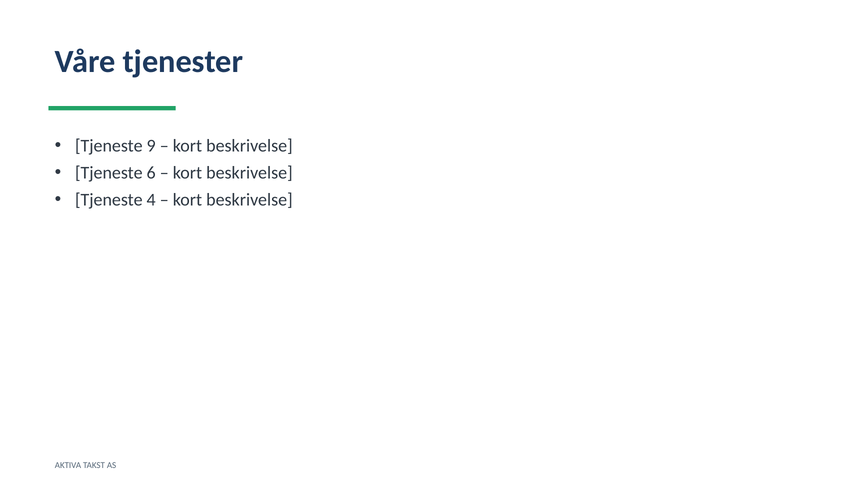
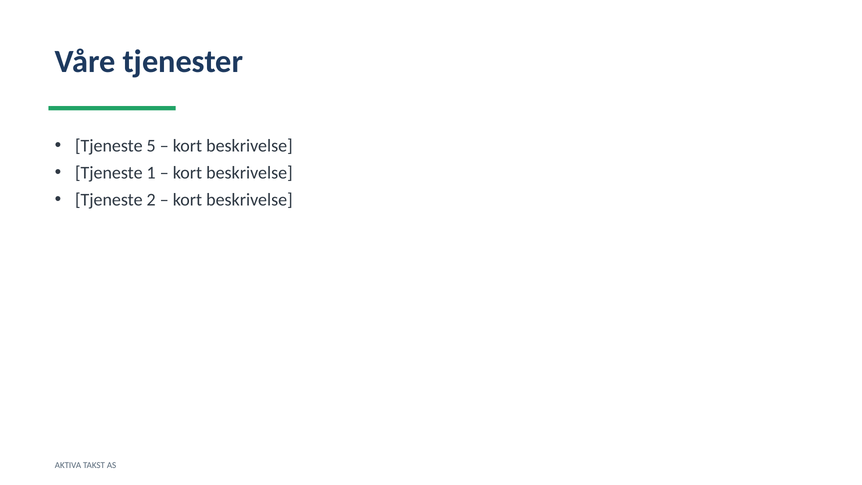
9: 9 -> 5
6: 6 -> 1
4: 4 -> 2
